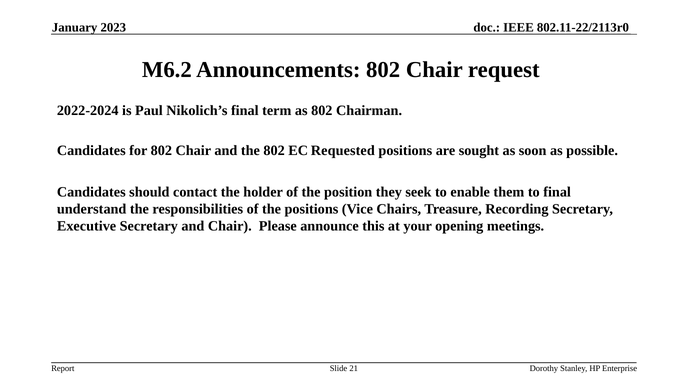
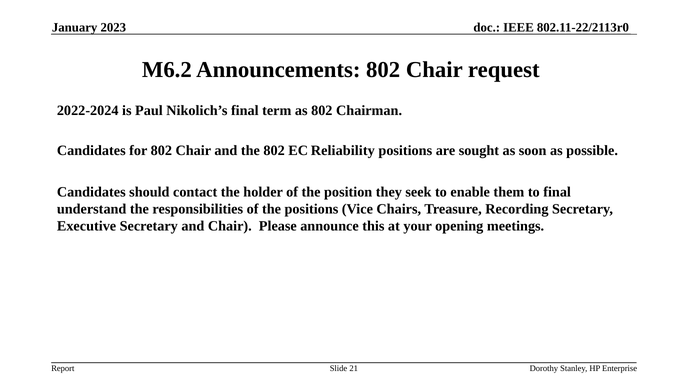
Requested: Requested -> Reliability
